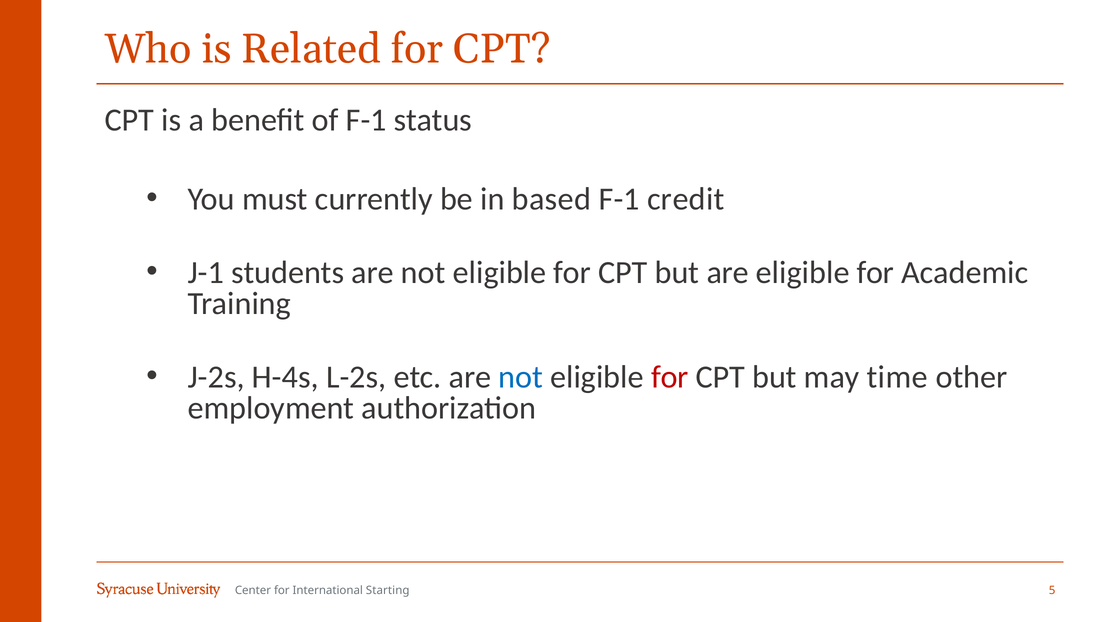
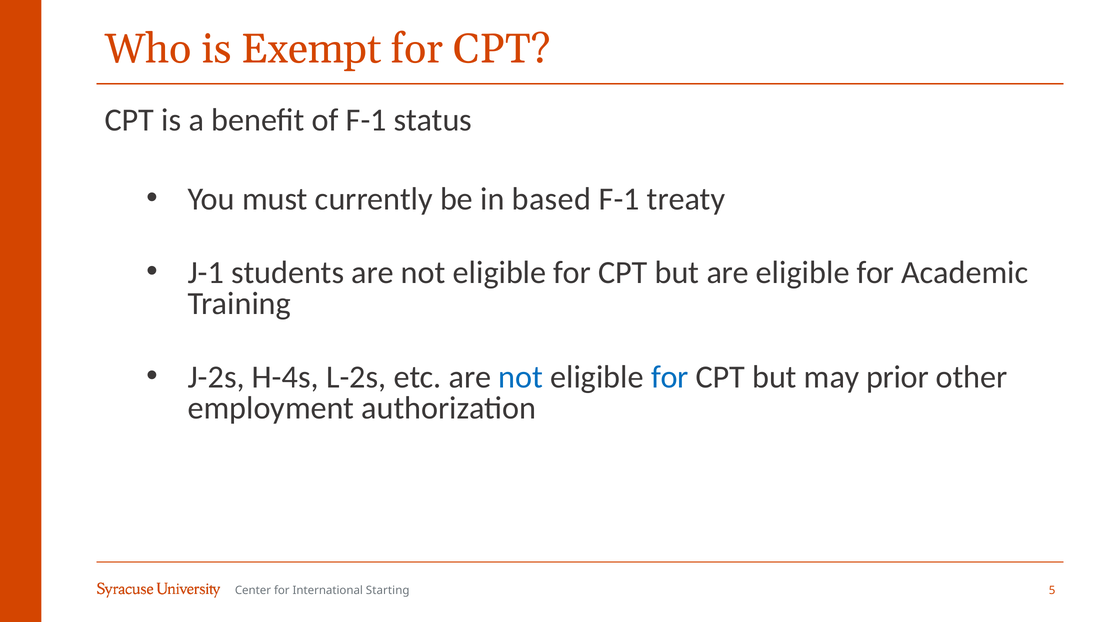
Related: Related -> Exempt
credit: credit -> treaty
for at (670, 377) colour: red -> blue
time: time -> prior
